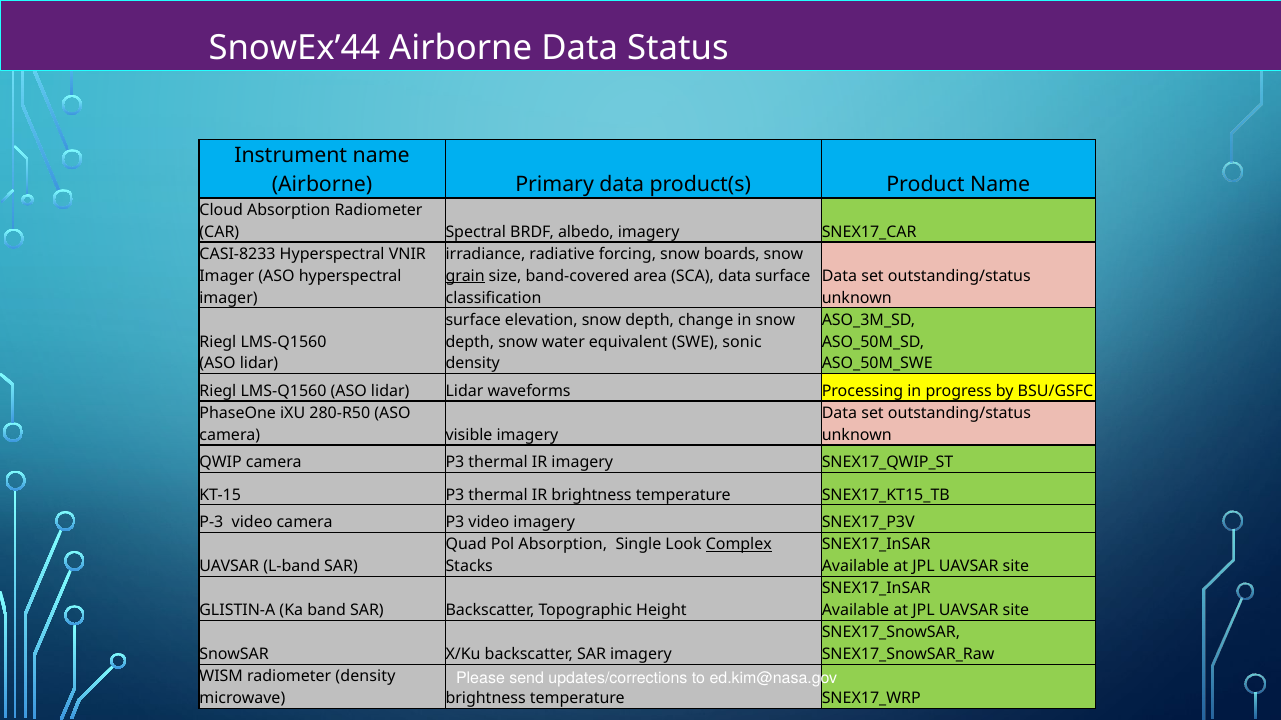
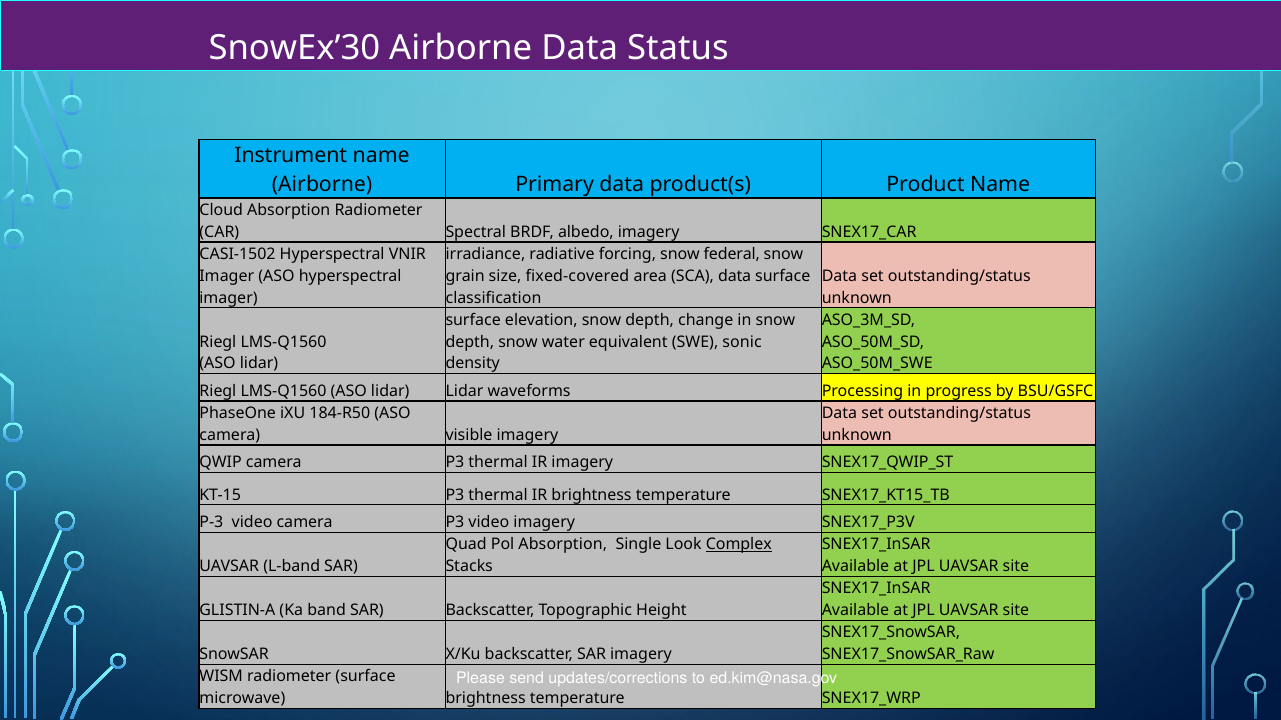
SnowEx’44: SnowEx’44 -> SnowEx’30
CASI-8233: CASI-8233 -> CASI-1502
boards: boards -> federal
grain underline: present -> none
band-covered: band-covered -> fixed-covered
280-R50: 280-R50 -> 184-R50
radiometer density: density -> surface
